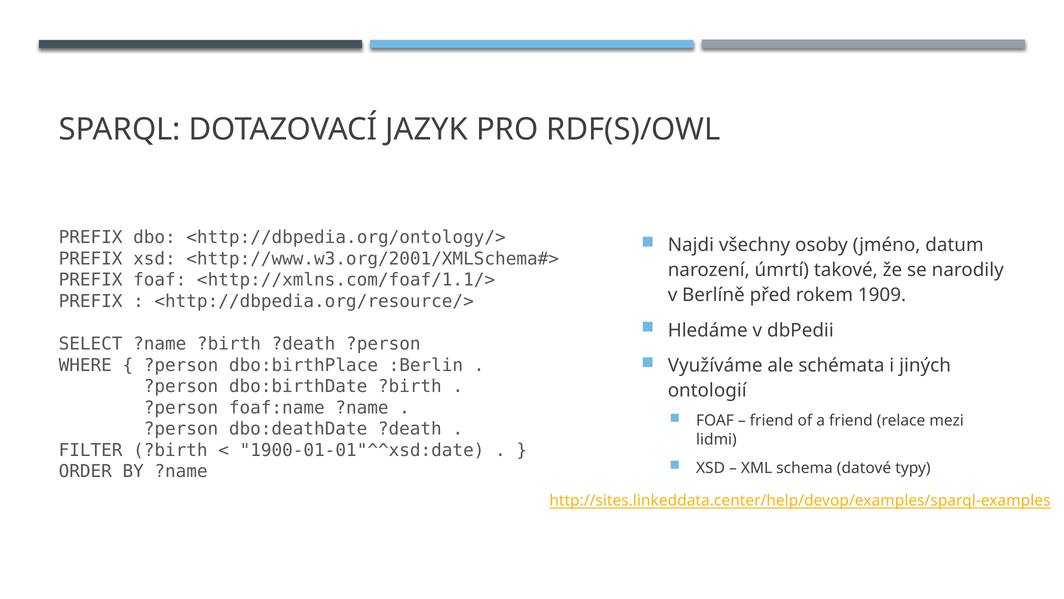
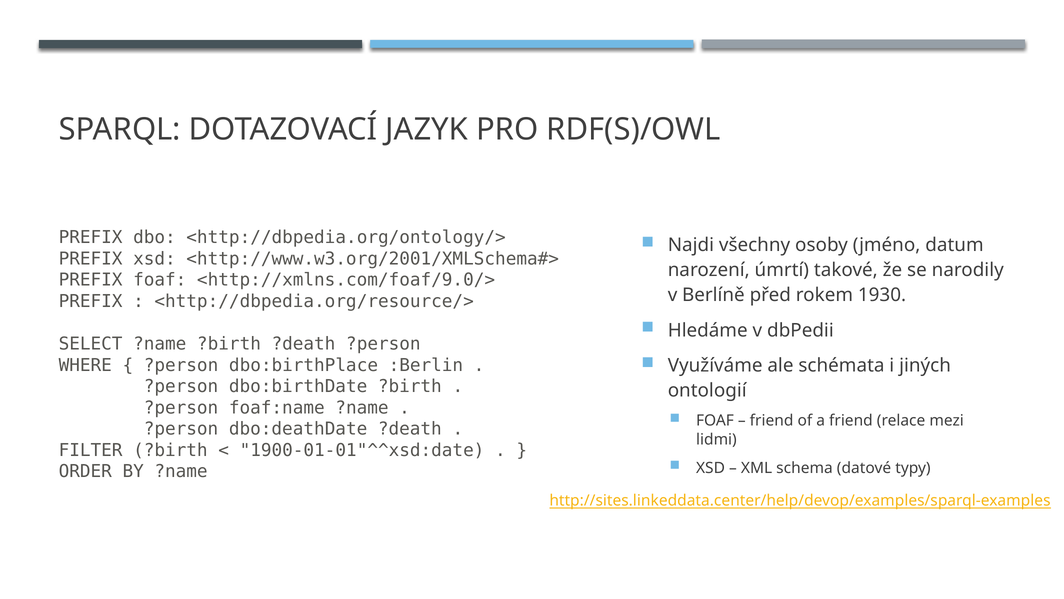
<http://xmlns.com/foaf/1.1/>: <http://xmlns.com/foaf/1.1/> -> <http://xmlns.com/foaf/9.0/>
1909: 1909 -> 1930
